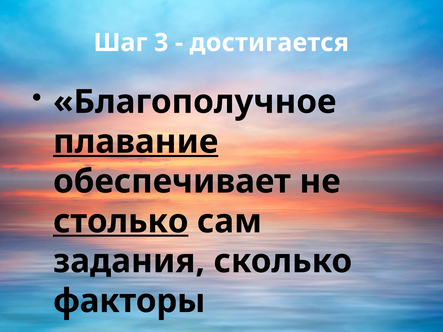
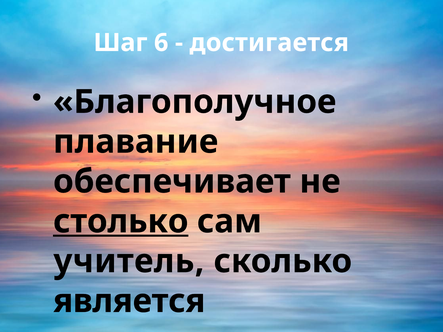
3: 3 -> 6
плавание underline: present -> none
задания: задания -> учитель
факторы: факторы -> является
